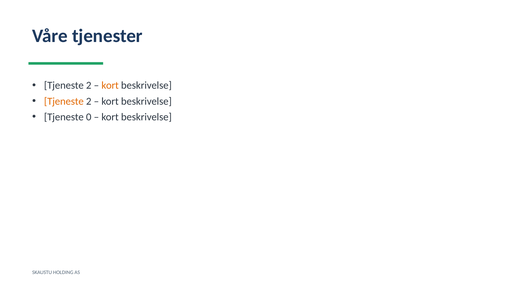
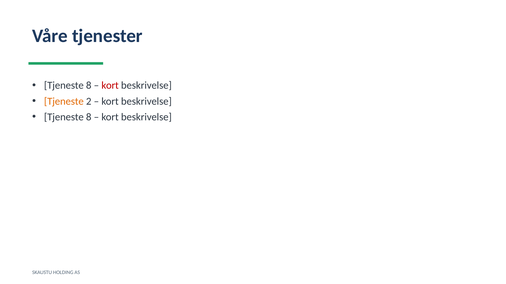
2 at (89, 86): 2 -> 8
kort at (110, 86) colour: orange -> red
0 at (89, 117): 0 -> 8
